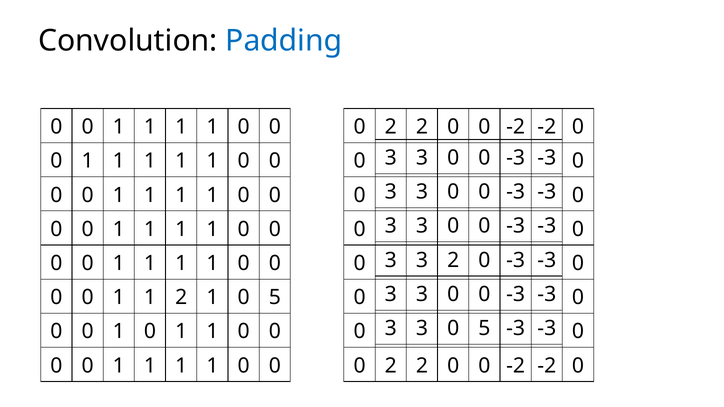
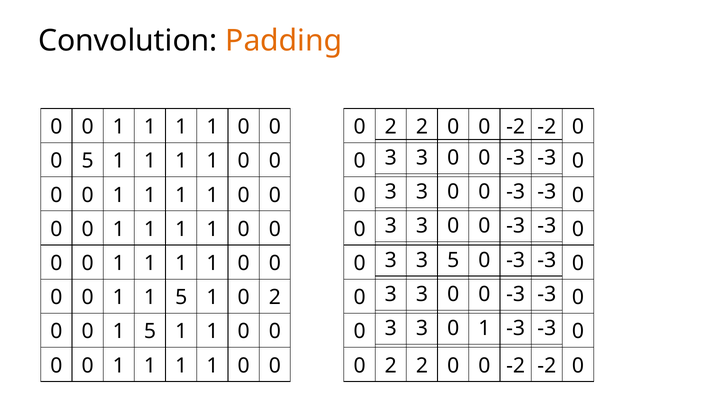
Padding colour: blue -> orange
1 at (88, 161): 1 -> 5
3 2: 2 -> 5
1 1 2: 2 -> 5
1 0 5: 5 -> 2
3 0 5: 5 -> 1
0 1 0: 0 -> 5
